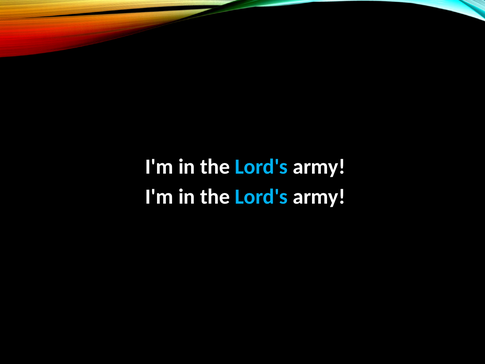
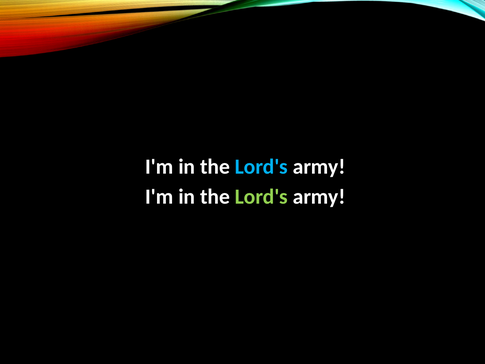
Lord's at (261, 197) colour: light blue -> light green
